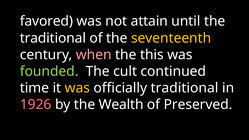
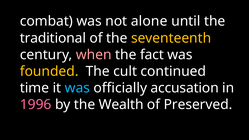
favored: favored -> combat
attain: attain -> alone
this: this -> fact
founded colour: light green -> yellow
was at (77, 88) colour: yellow -> light blue
officially traditional: traditional -> accusation
1926: 1926 -> 1996
